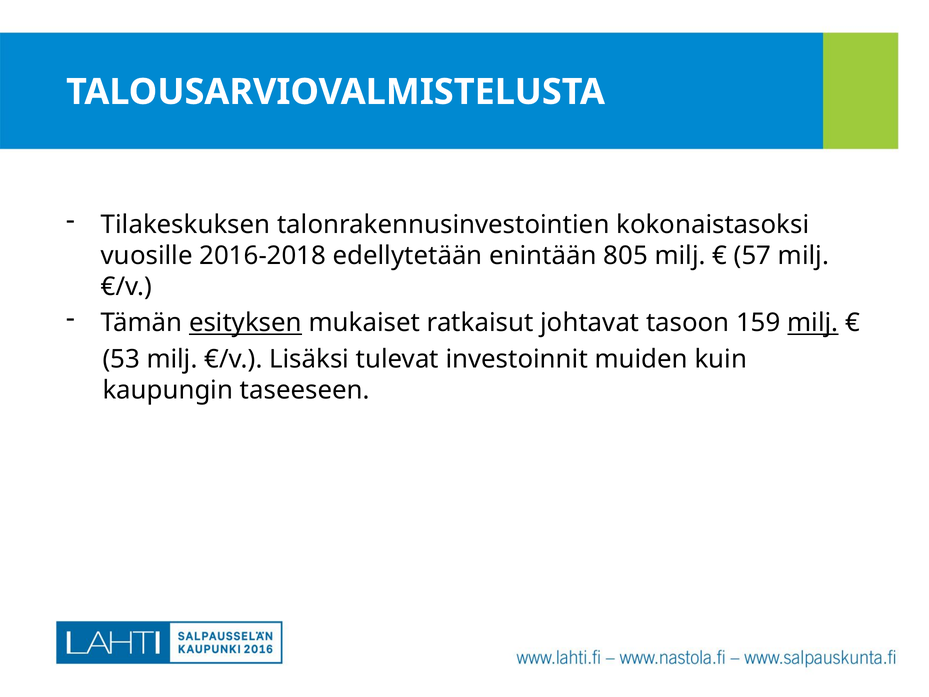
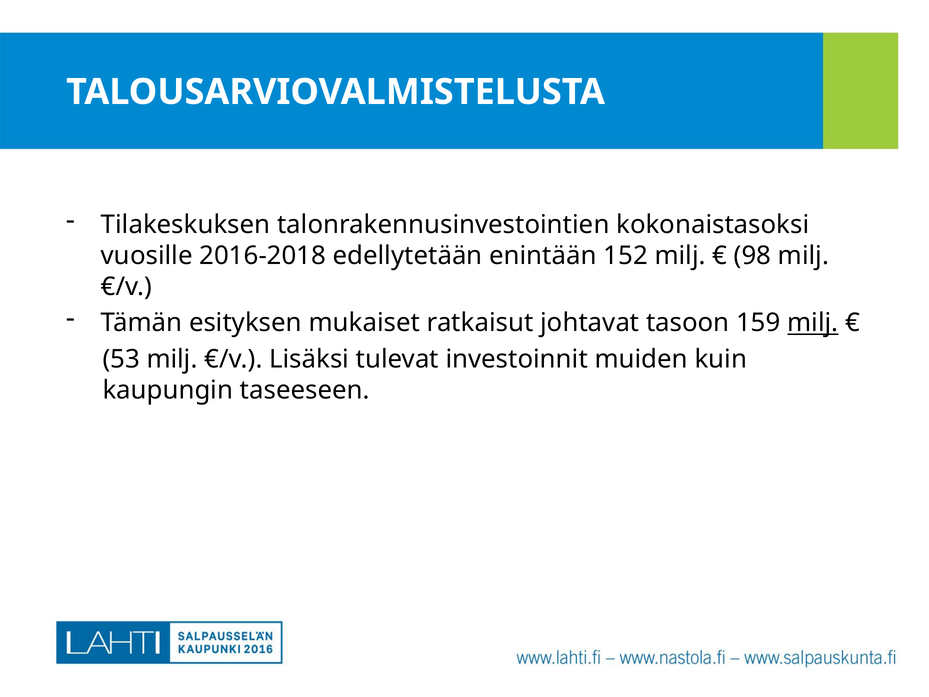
805: 805 -> 152
57: 57 -> 98
esityksen underline: present -> none
